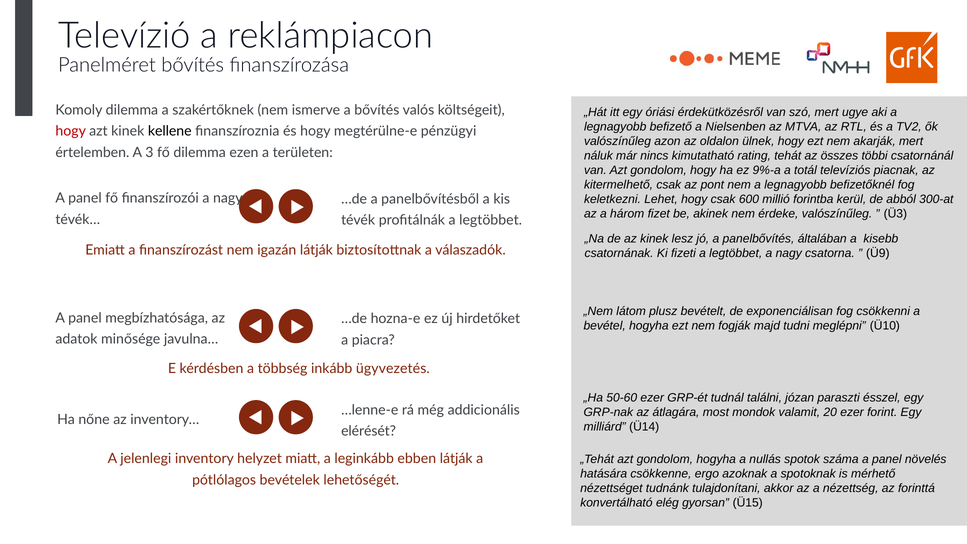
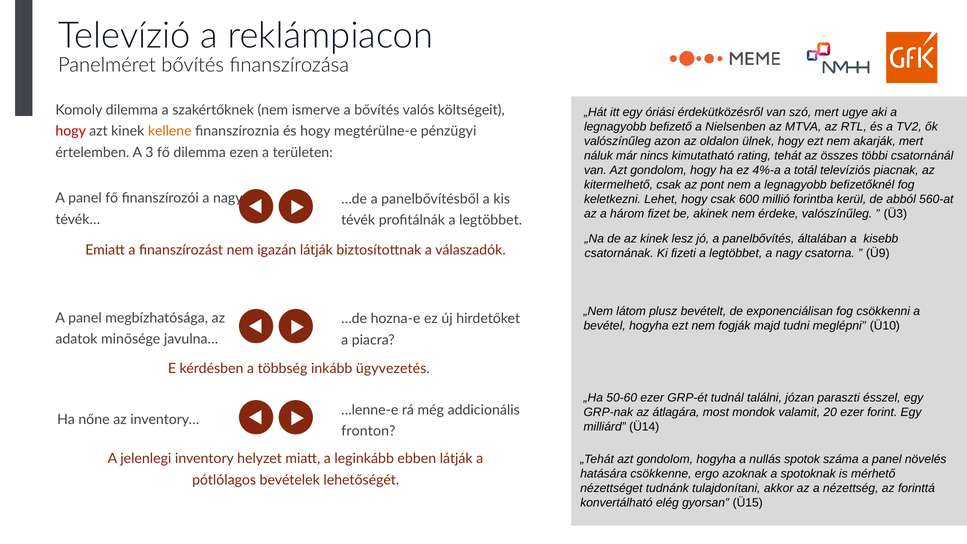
kellene colour: black -> orange
9%-a: 9%-a -> 4%-a
300-at: 300-at -> 560-at
elérését: elérését -> fronton
